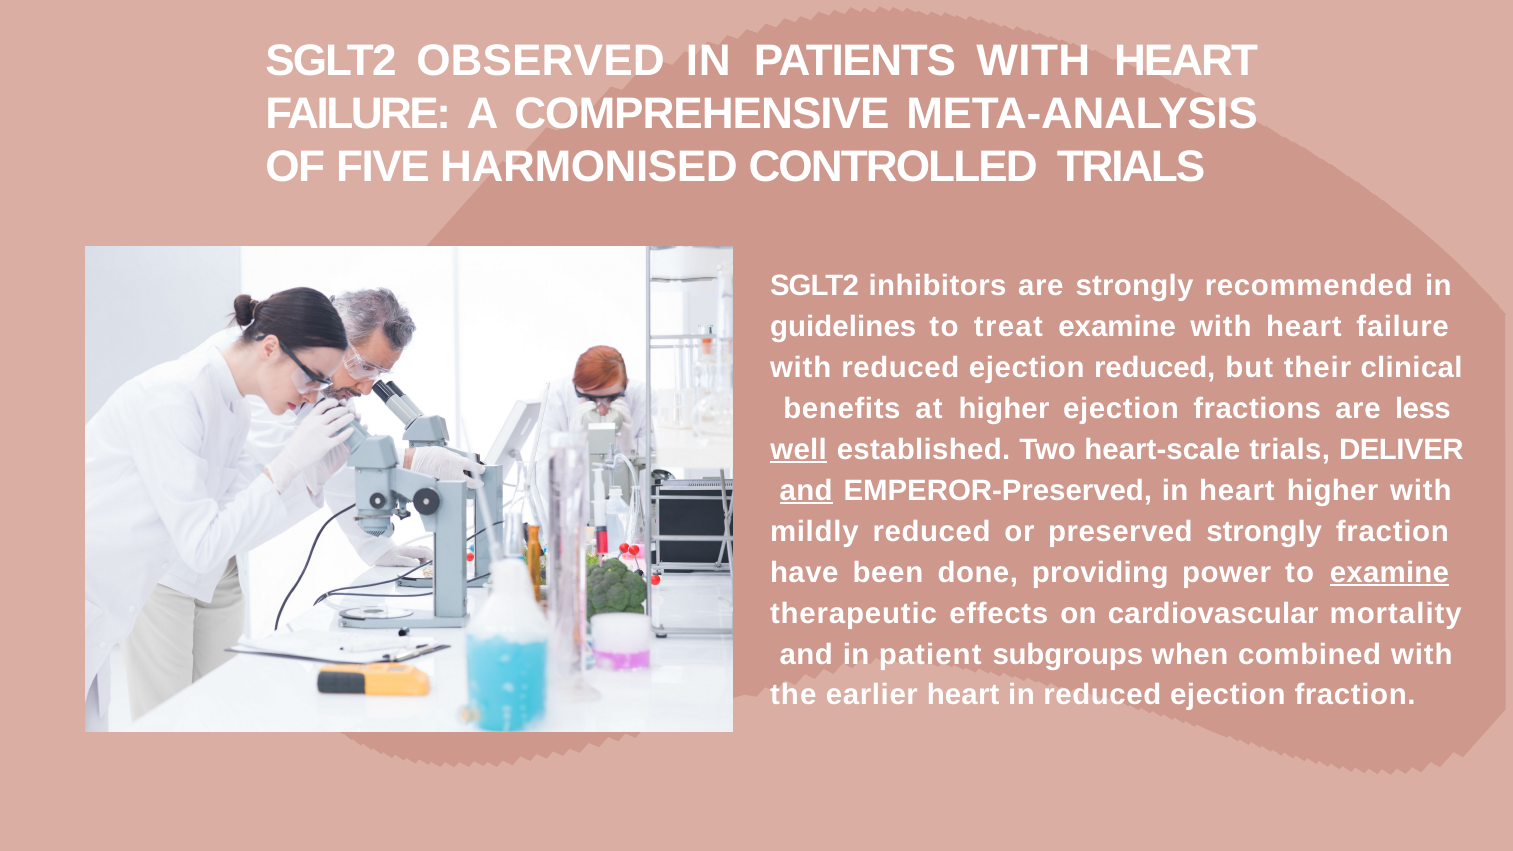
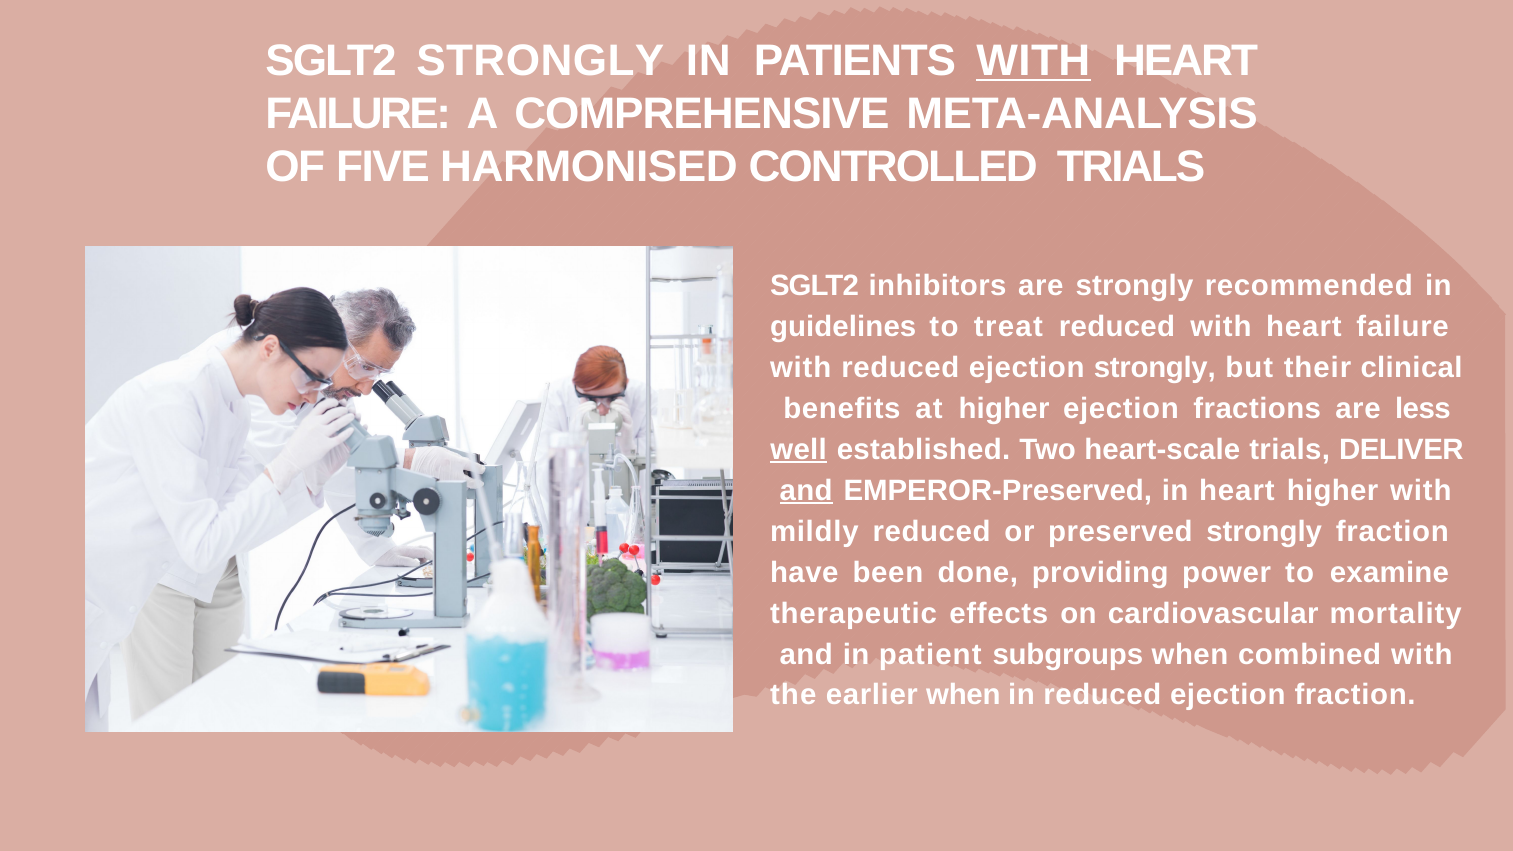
SGLT2 OBSERVED: OBSERVED -> STRONGLY
WITH at (1033, 61) underline: none -> present
treat examine: examine -> reduced
ejection reduced: reduced -> strongly
examine at (1389, 572) underline: present -> none
earlier heart: heart -> when
